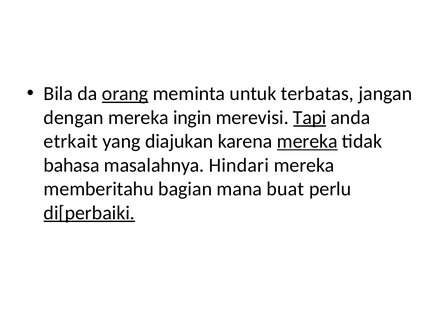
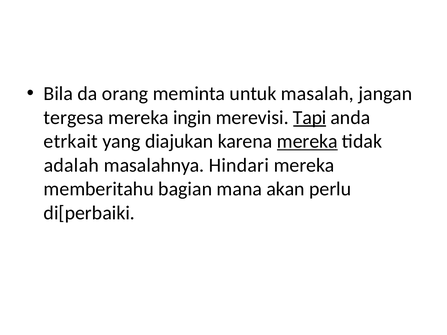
orang underline: present -> none
terbatas: terbatas -> masalah
dengan: dengan -> tergesa
bahasa: bahasa -> adalah
buat: buat -> akan
di[perbaiki underline: present -> none
